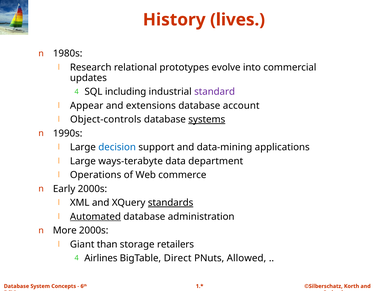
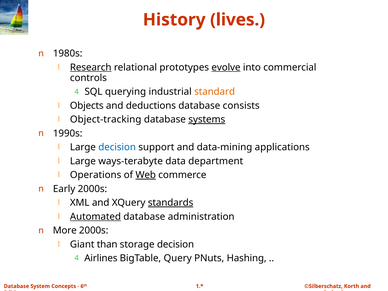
Research underline: none -> present
evolve underline: none -> present
updates: updates -> controls
including: including -> querying
standard colour: purple -> orange
Appear: Appear -> Objects
extensions: extensions -> deductions
account: account -> consists
Object-controls: Object-controls -> Object-tracking
Web underline: none -> present
storage retailers: retailers -> decision
Direct: Direct -> Query
Allowed: Allowed -> Hashing
